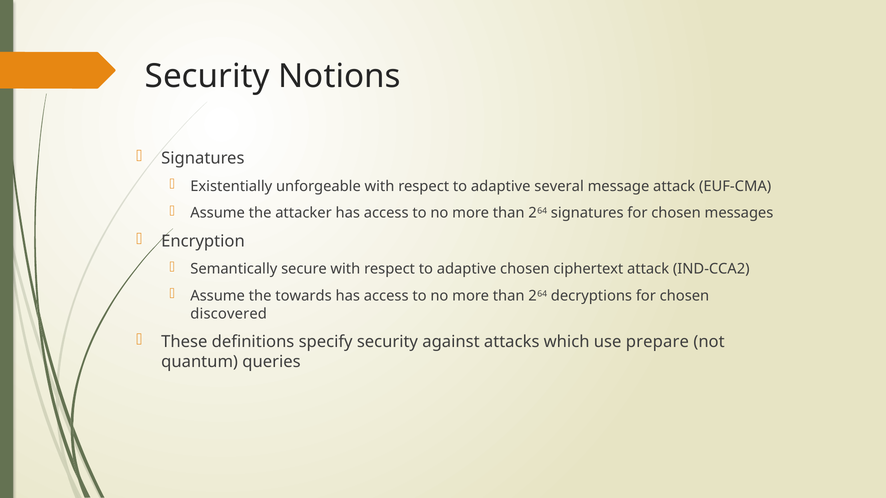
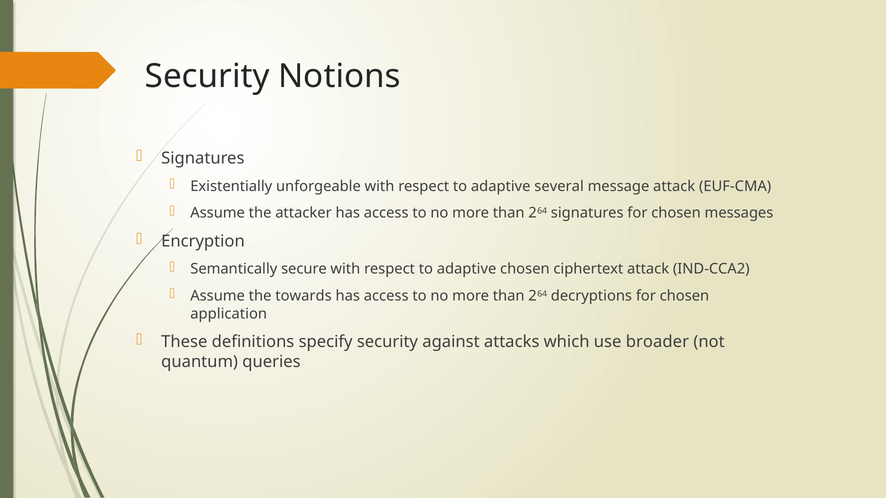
discovered: discovered -> application
prepare: prepare -> broader
